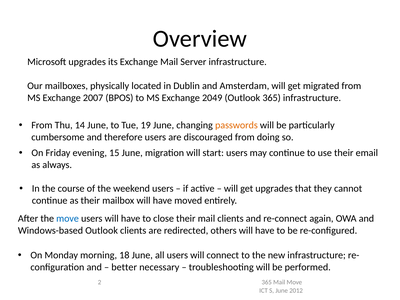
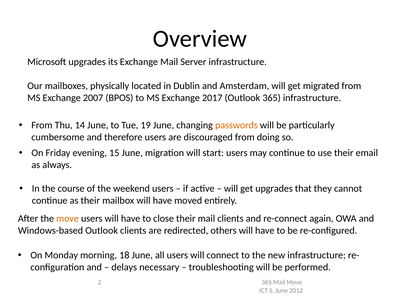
2049: 2049 -> 2017
move at (68, 218) colour: blue -> orange
better: better -> delays
